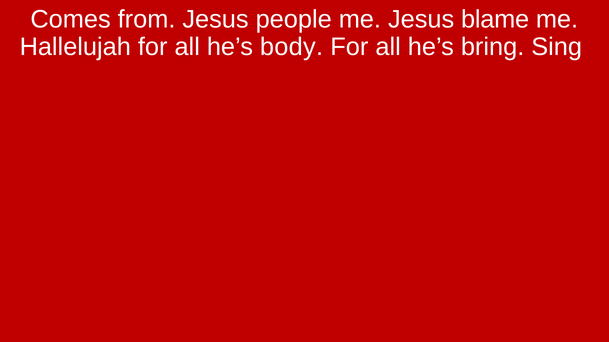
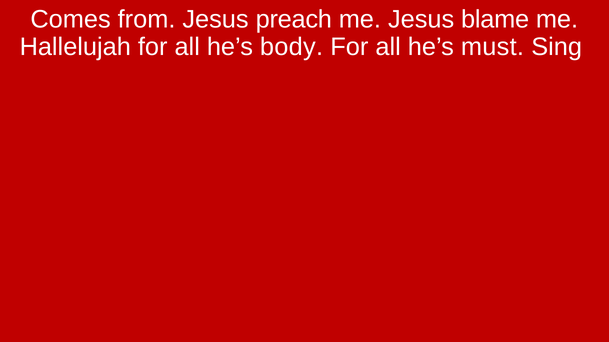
people: people -> preach
bring: bring -> must
